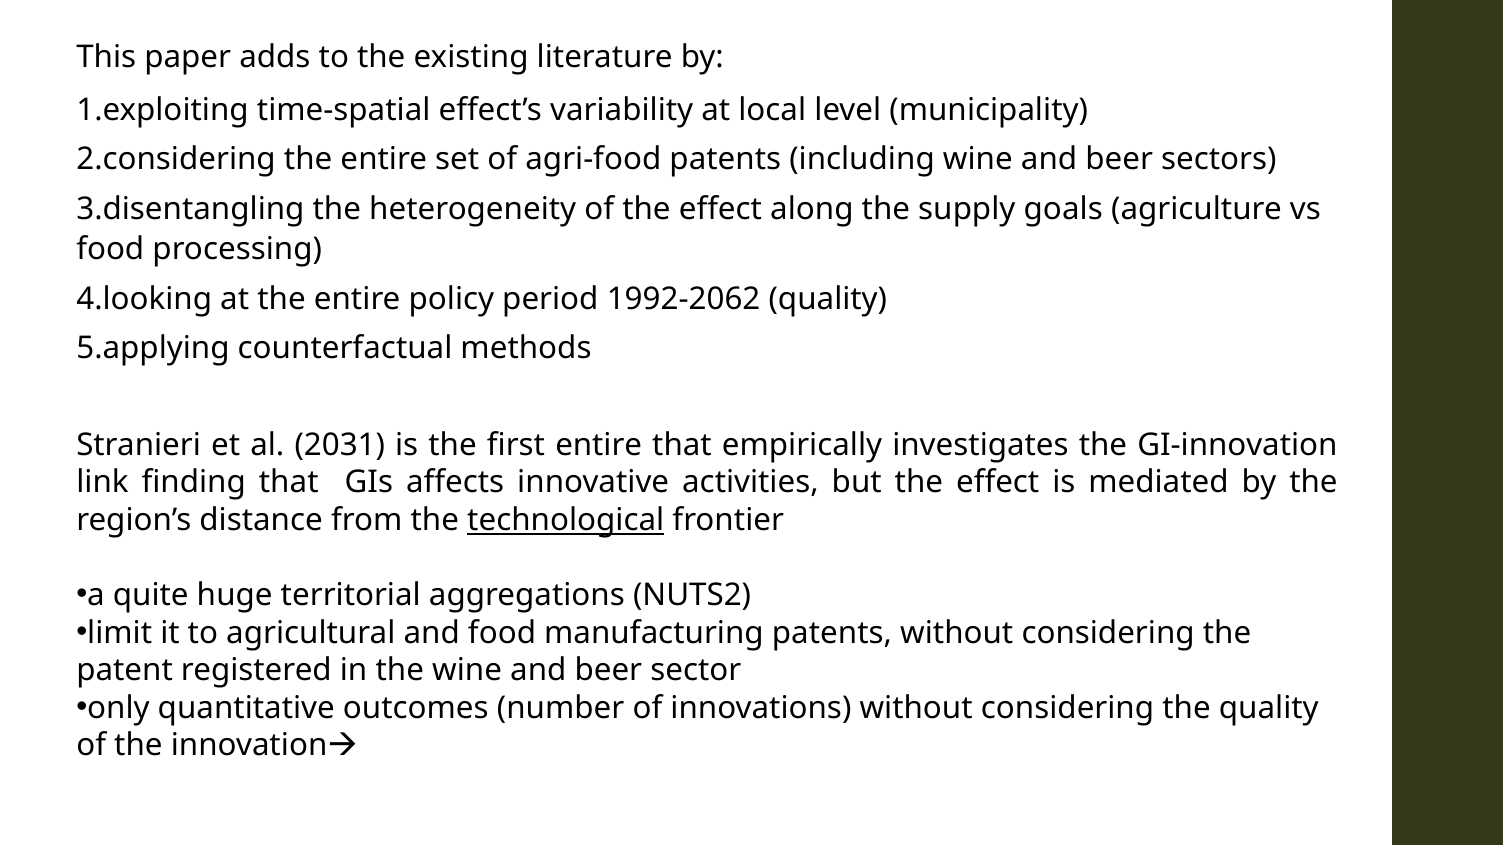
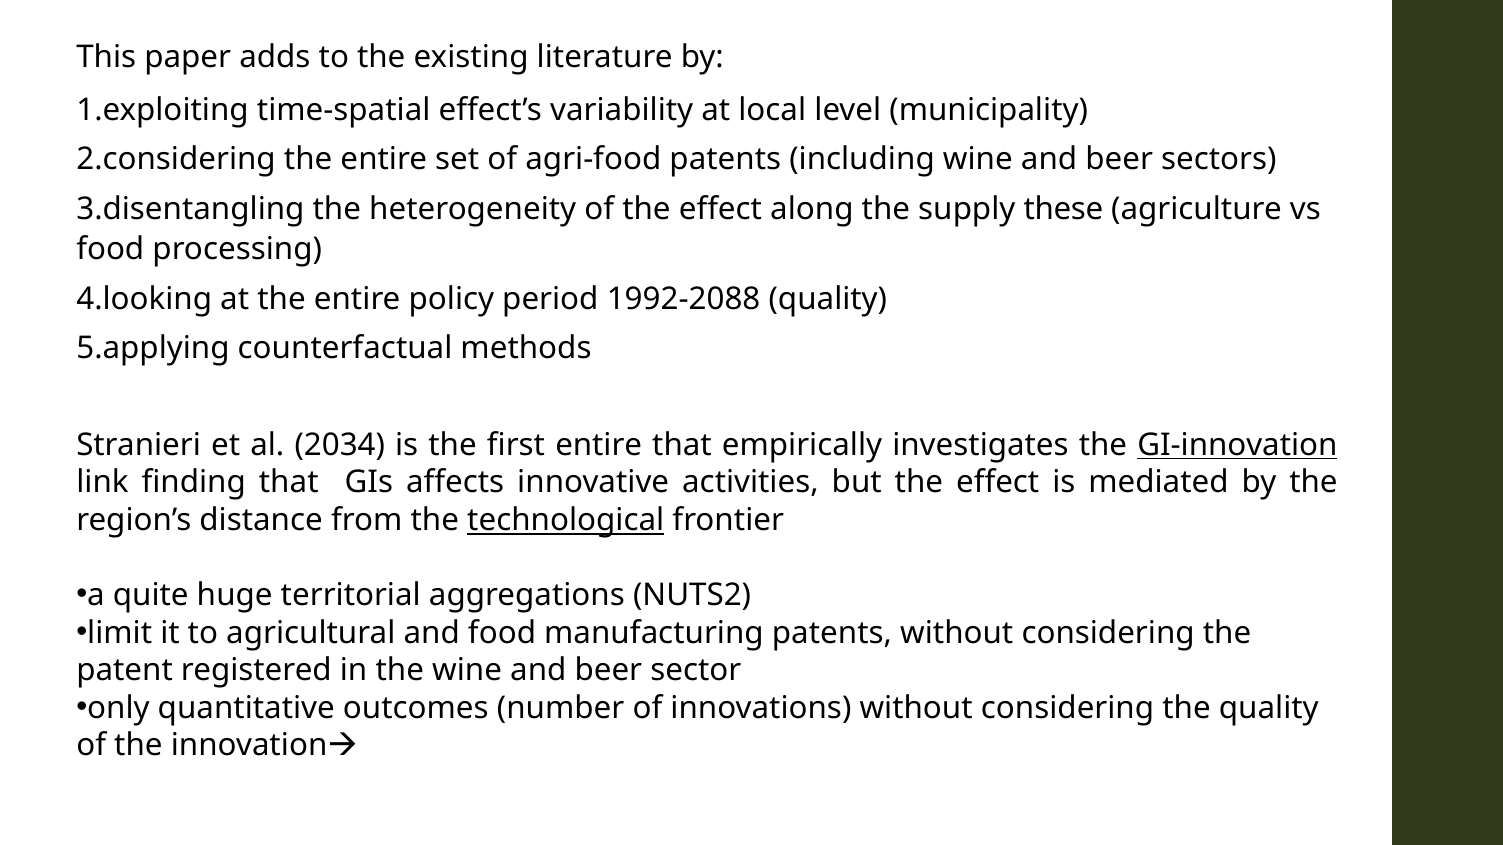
goals: goals -> these
1992-2062: 1992-2062 -> 1992-2088
2031: 2031 -> 2034
GI-innovation underline: none -> present
